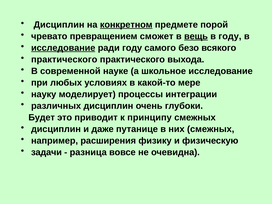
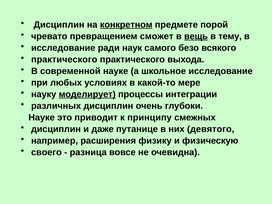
в году: году -> тему
исследование at (63, 48) underline: present -> none
ради году: году -> наук
моделирует underline: none -> present
Будет at (42, 117): Будет -> Науке
них смежных: смежных -> девятого
задачи: задачи -> своего
